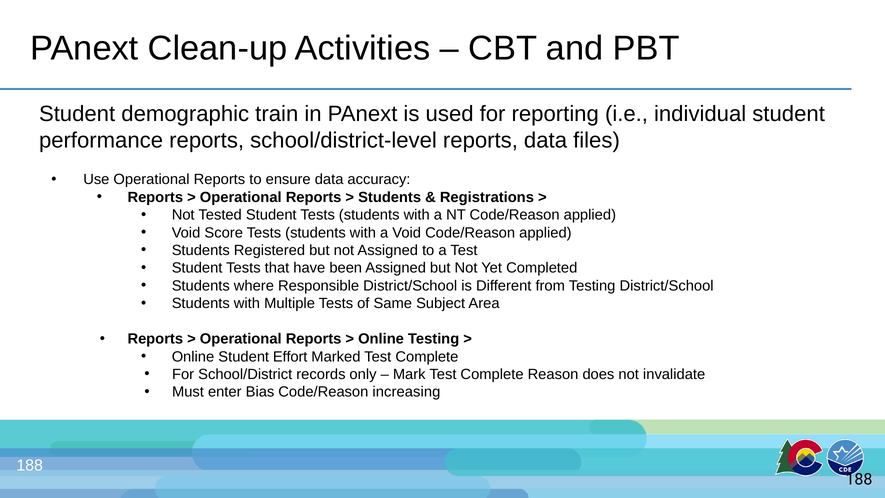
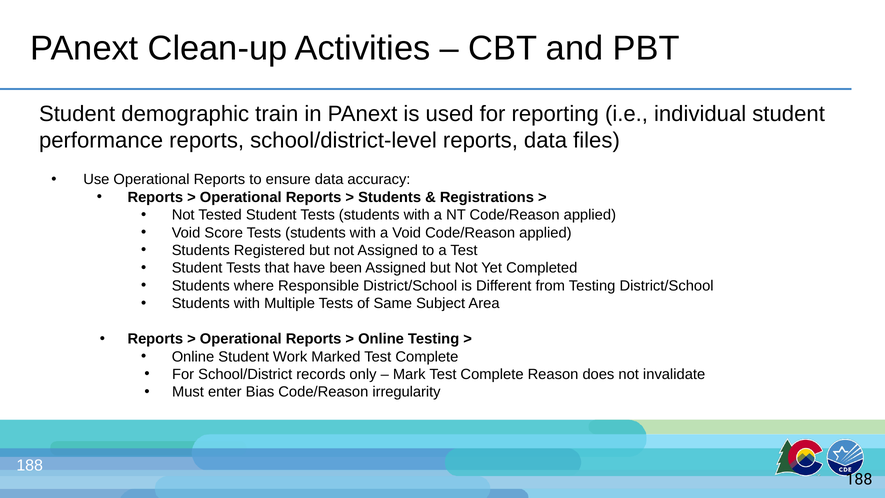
Effort: Effort -> Work
increasing: increasing -> irregularity
